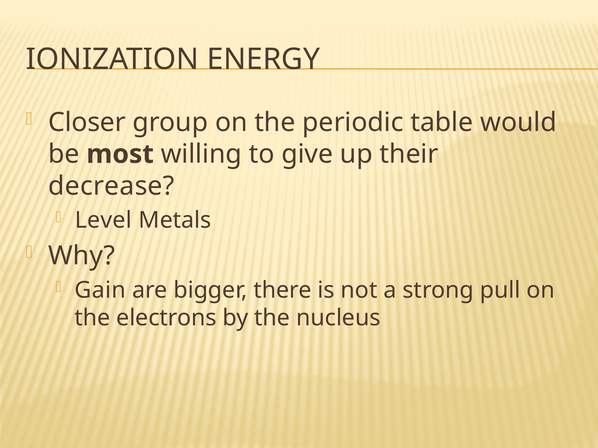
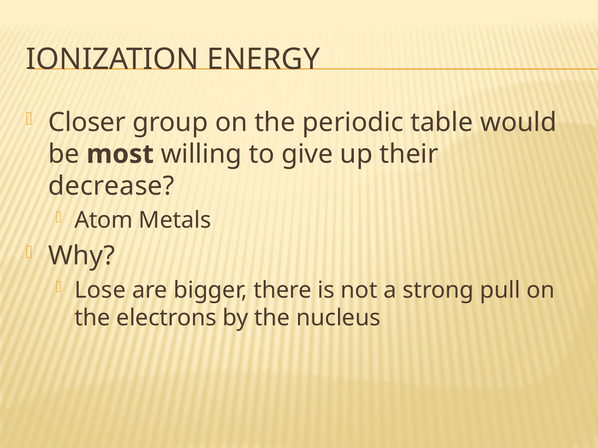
Level: Level -> Atom
Gain: Gain -> Lose
